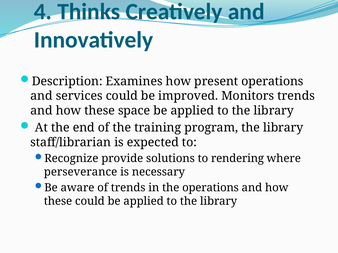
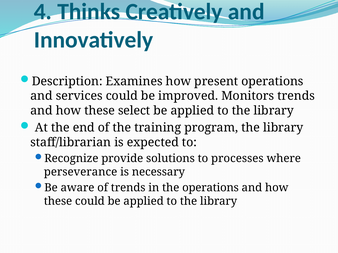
space: space -> select
rendering: rendering -> processes
